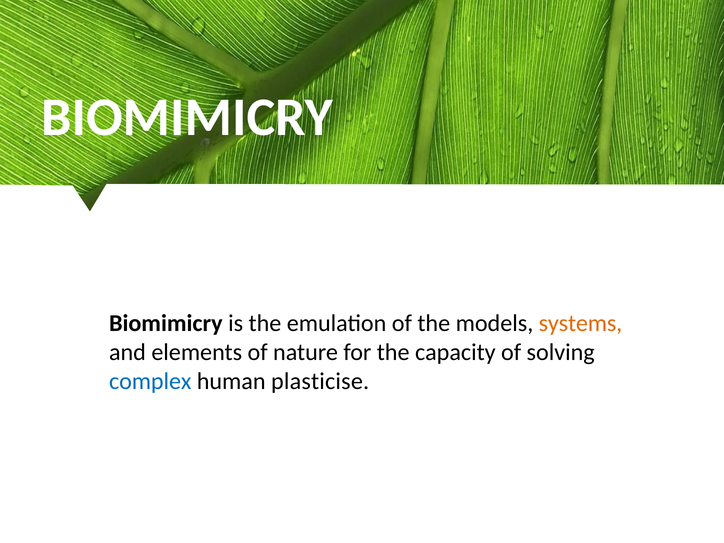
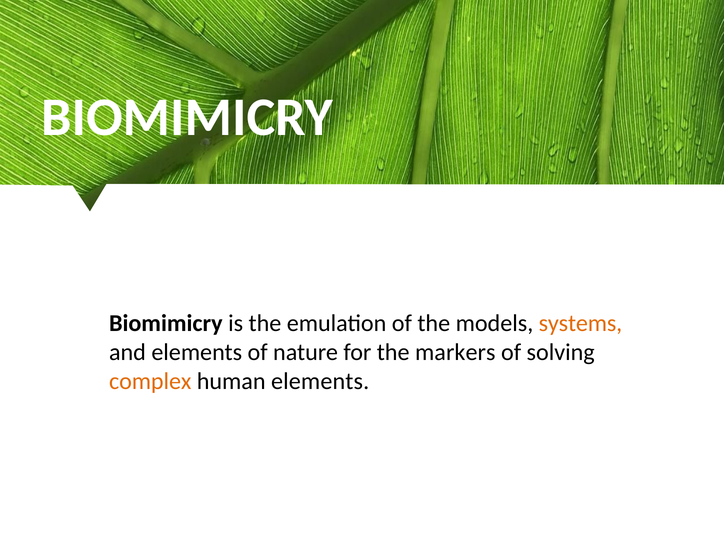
capacity: capacity -> markers
complex colour: blue -> orange
human plasticise: plasticise -> elements
